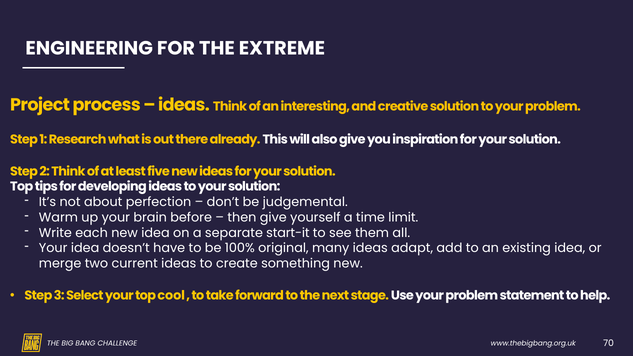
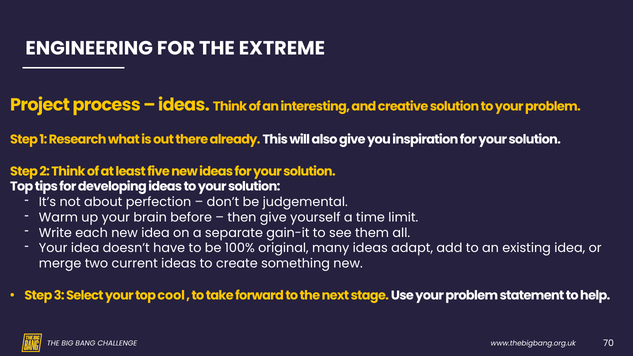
start-it: start-it -> gain-it
